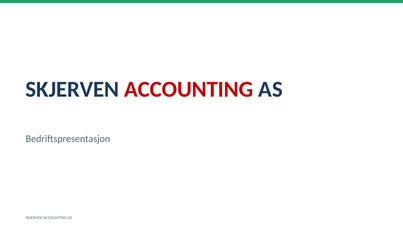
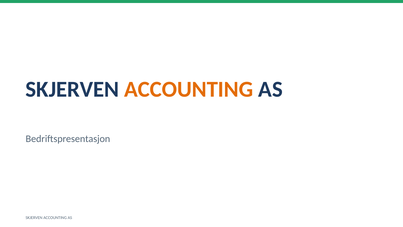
ACCOUNTING at (189, 89) colour: red -> orange
